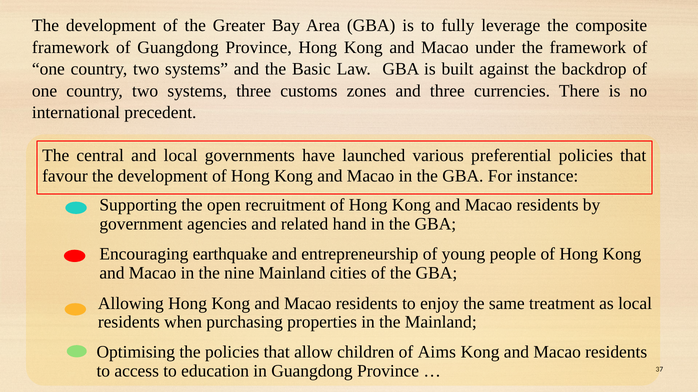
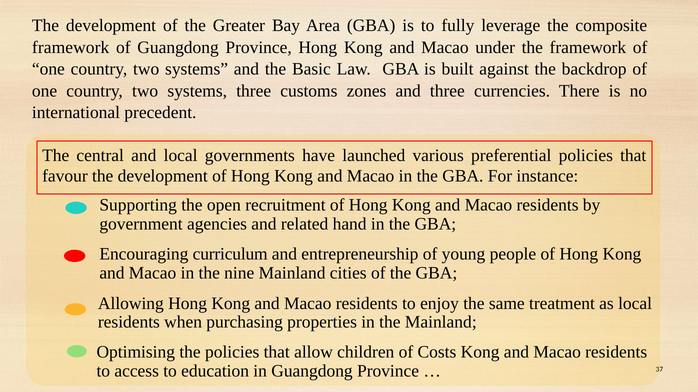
earthquake: earthquake -> curriculum
Aims: Aims -> Costs
